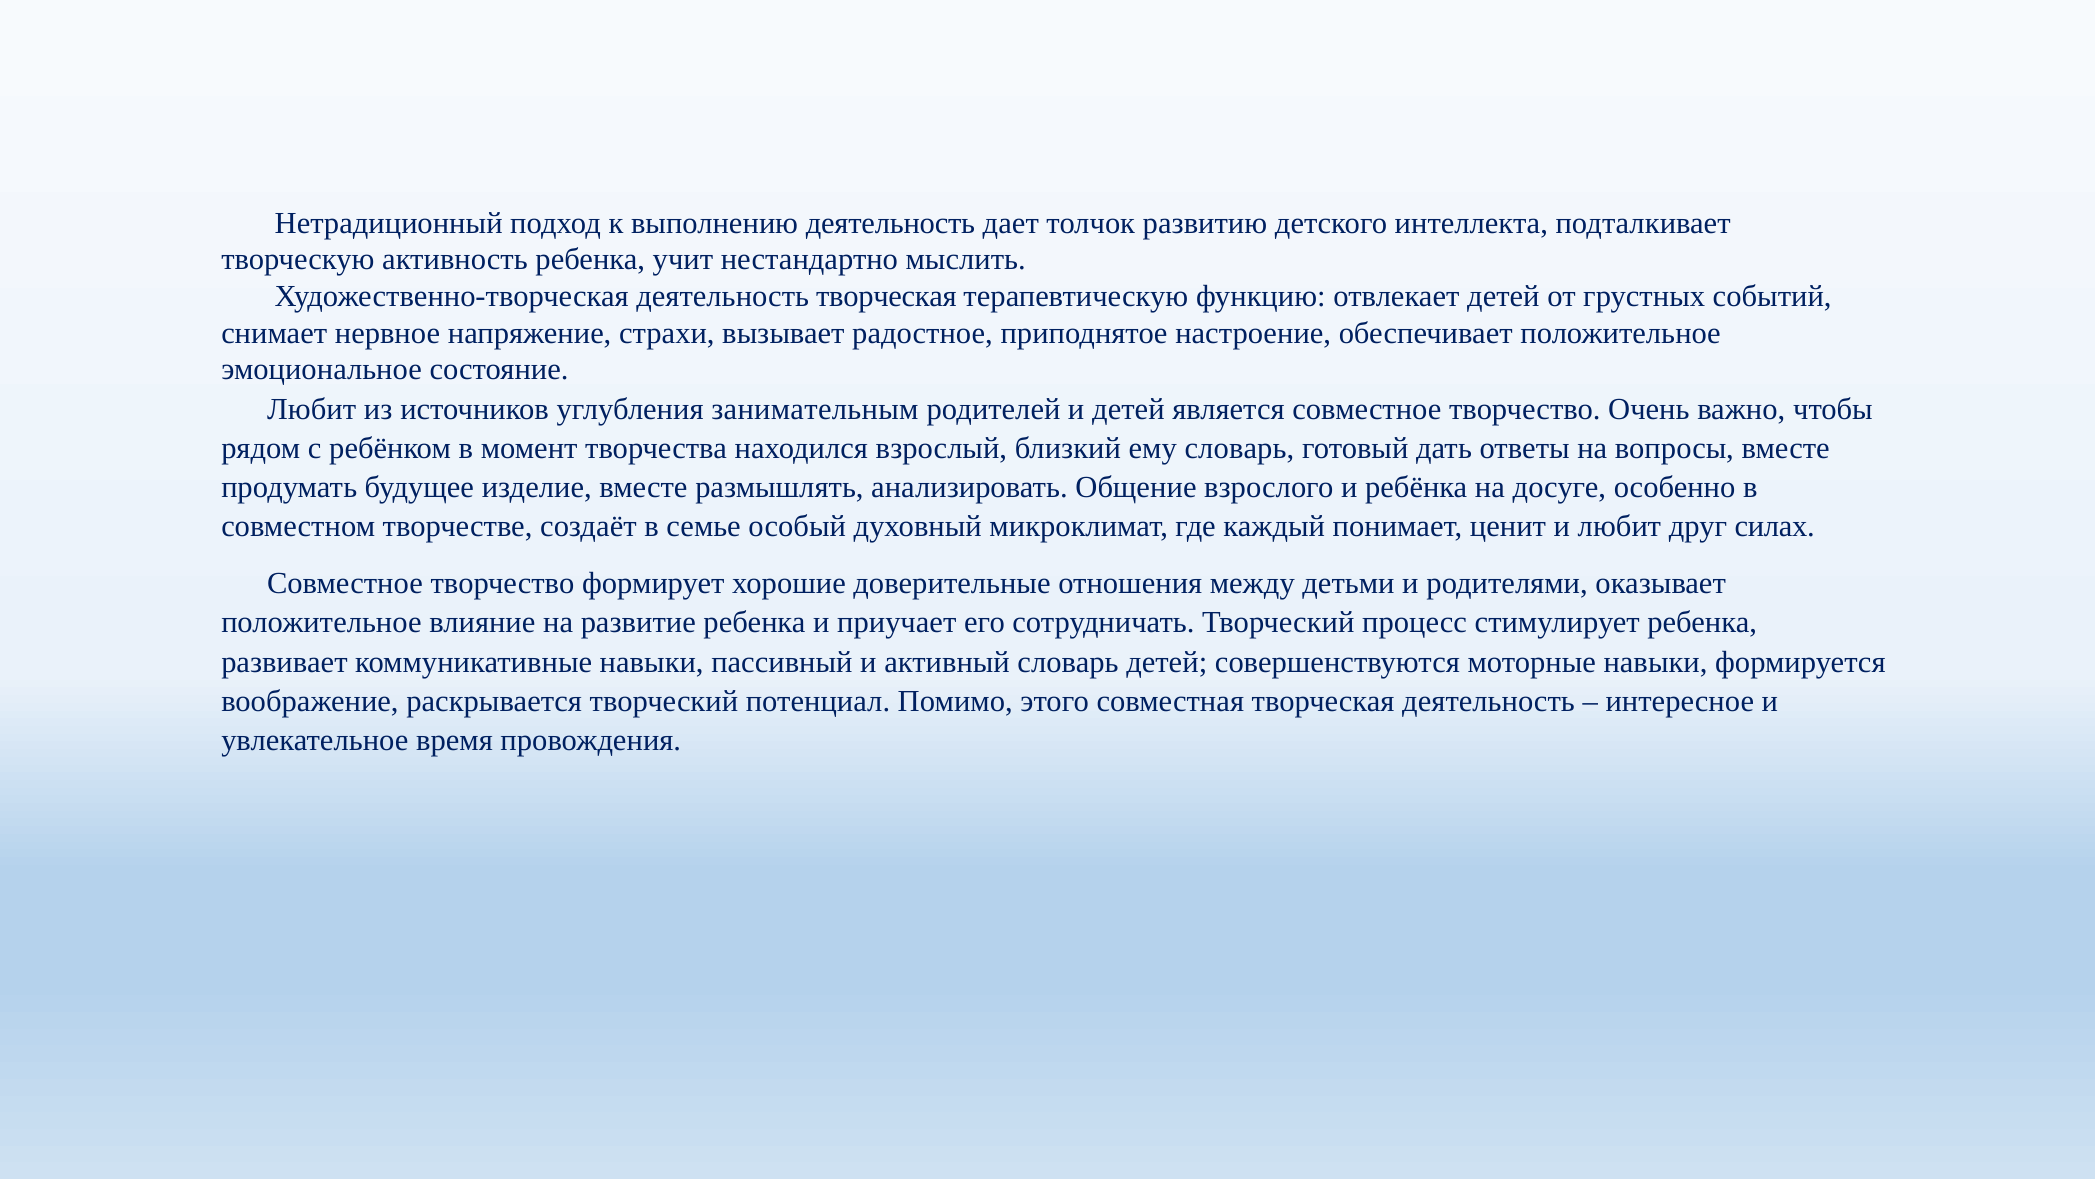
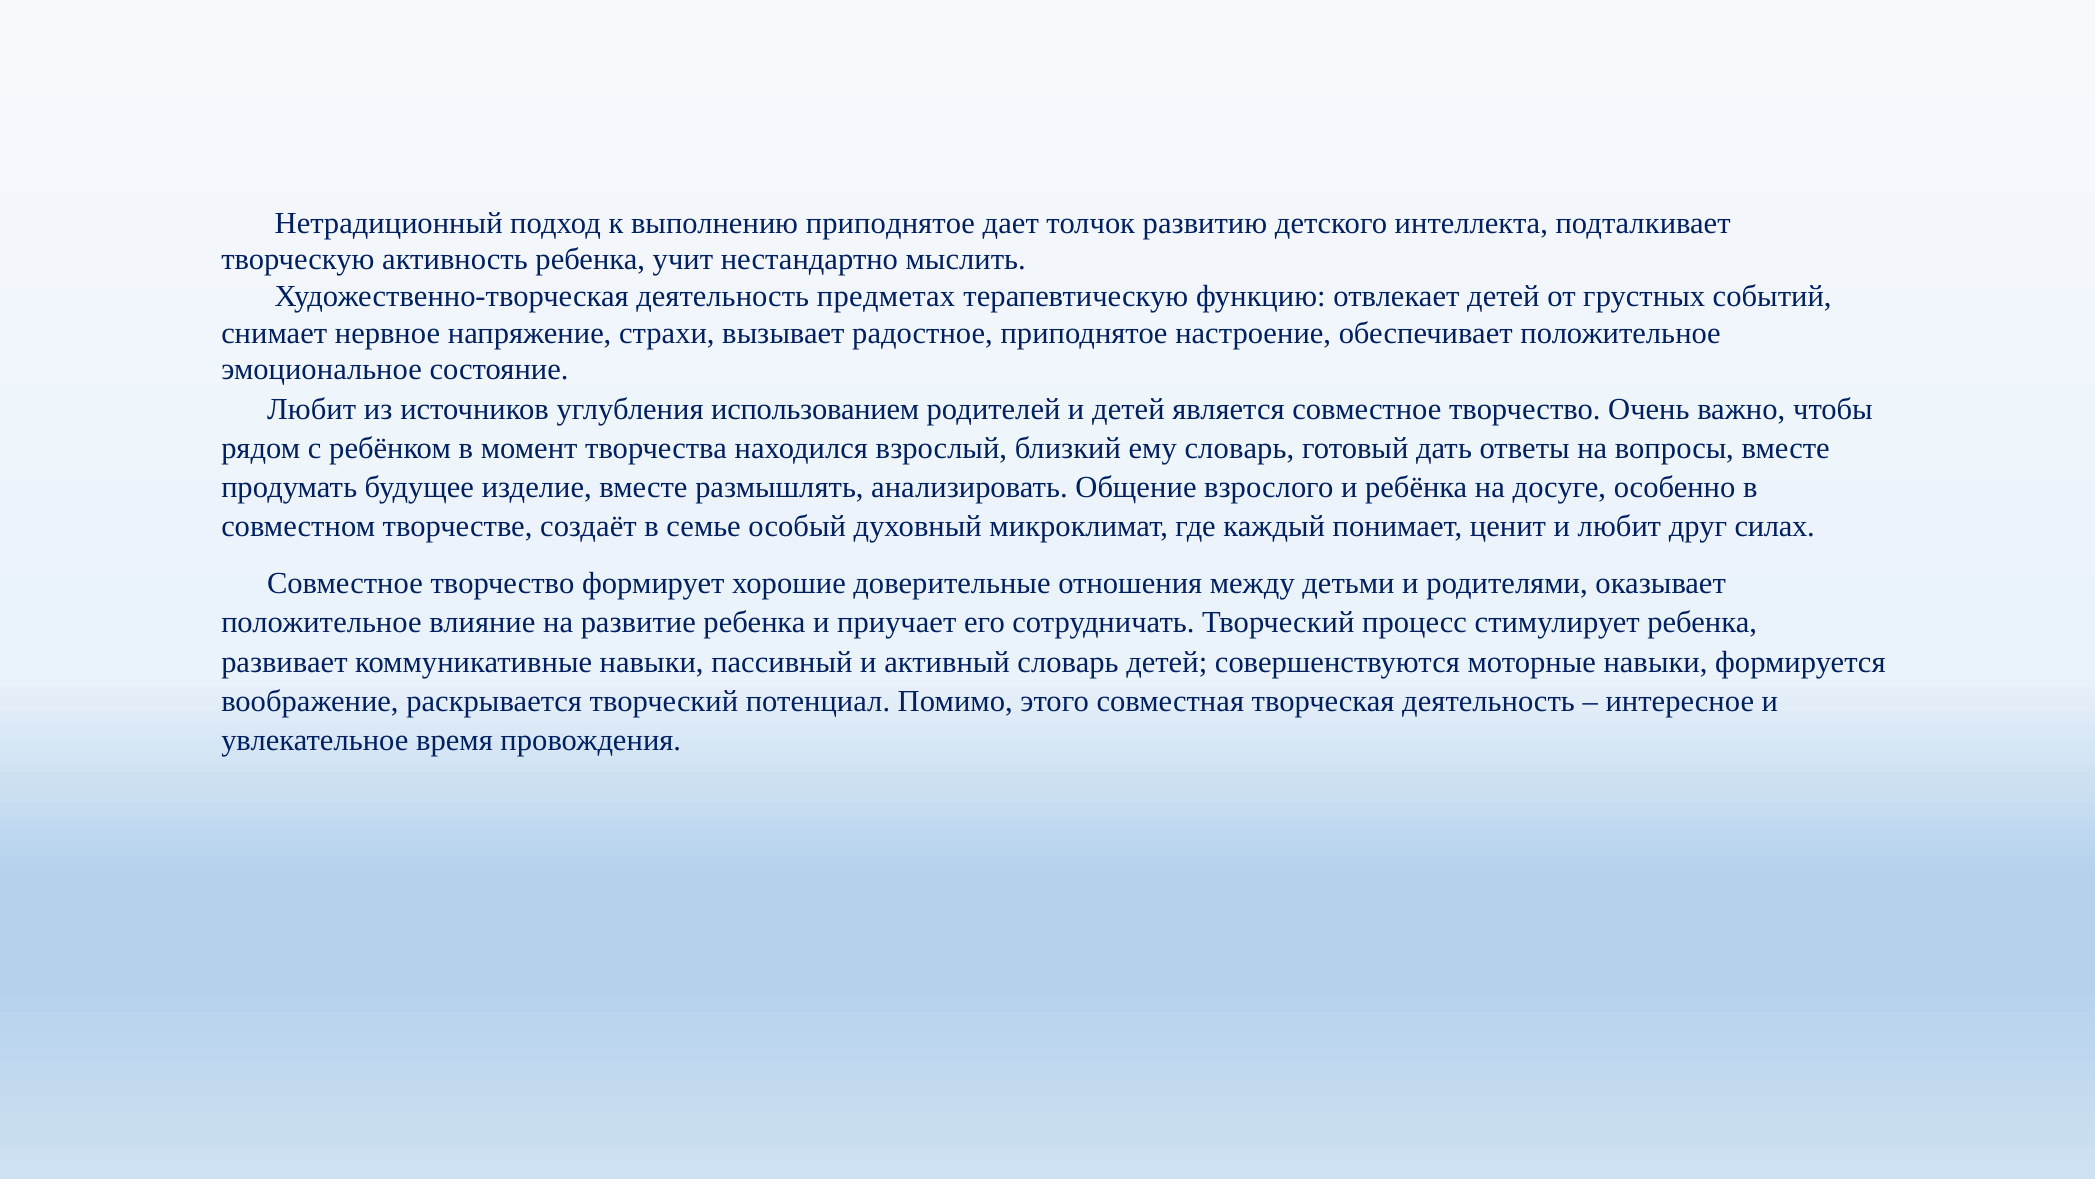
выполнению деятельность: деятельность -> приподнятое
деятельность творческая: творческая -> предметах
занимательным: занимательным -> использованием
